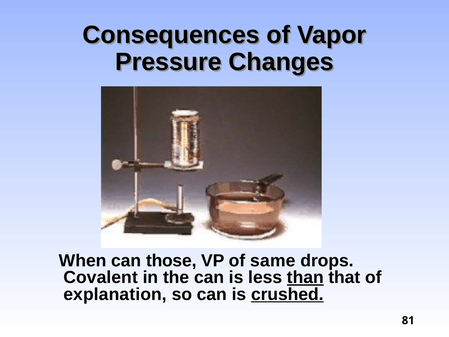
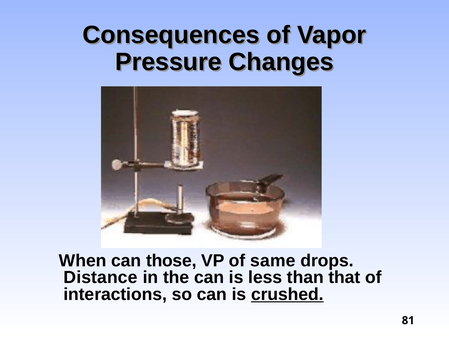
Covalent: Covalent -> Distance
than underline: present -> none
explanation: explanation -> interactions
